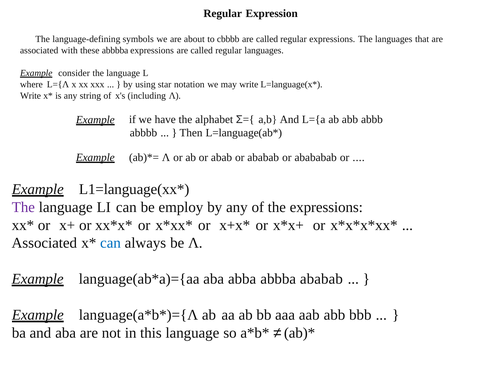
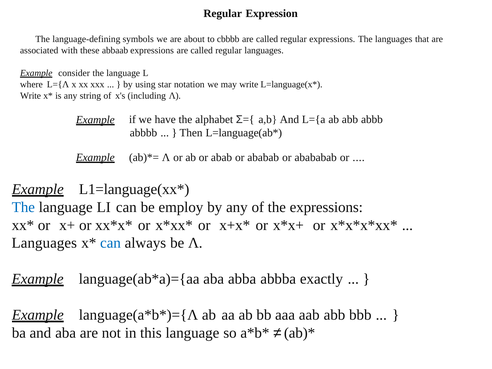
abbbba: abbbba -> abbaab
The at (23, 207) colour: purple -> blue
Associated at (44, 243): Associated -> Languages
abbba ababab: ababab -> exactly
